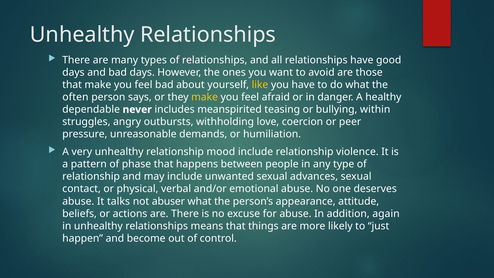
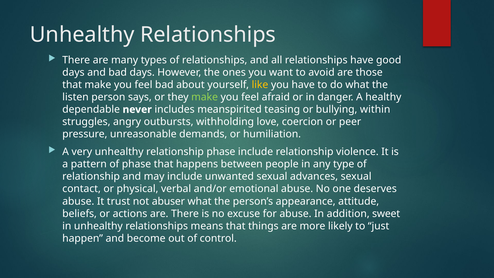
often: often -> listen
make at (205, 97) colour: yellow -> light green
relationship mood: mood -> phase
talks: talks -> trust
again: again -> sweet
